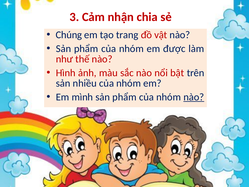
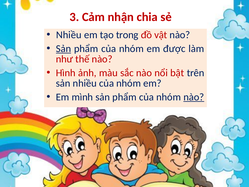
Chúng at (69, 35): Chúng -> Nhiều
trang: trang -> trong
Sản at (64, 49) underline: none -> present
